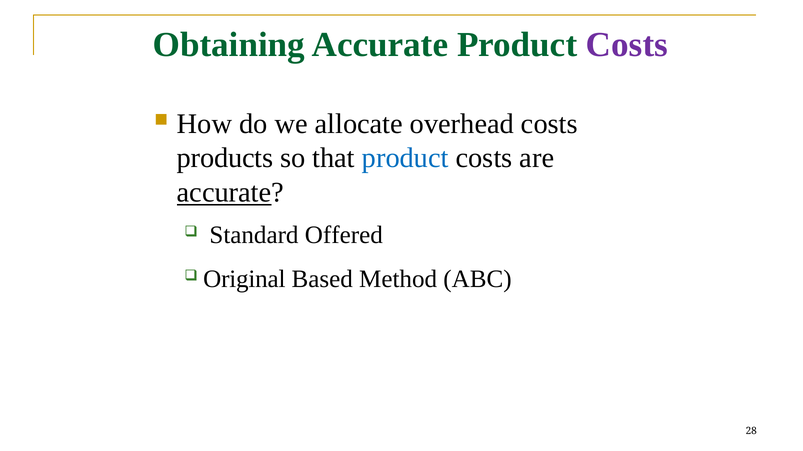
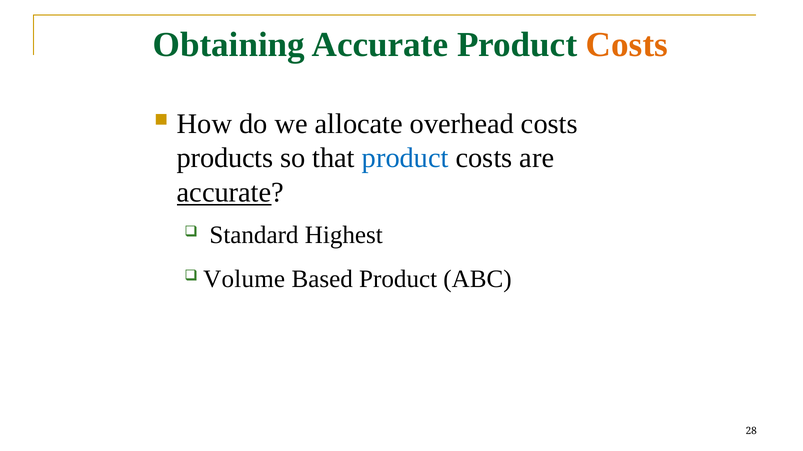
Costs at (627, 45) colour: purple -> orange
Offered: Offered -> Highest
Original: Original -> Volume
Based Method: Method -> Product
